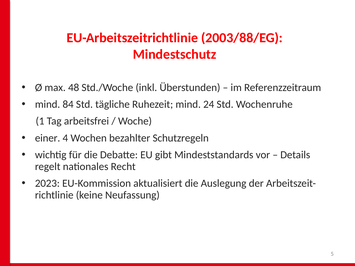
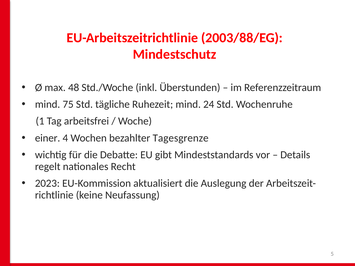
84: 84 -> 75
Schutzregeln: Schutzregeln -> Tagesgrenze
